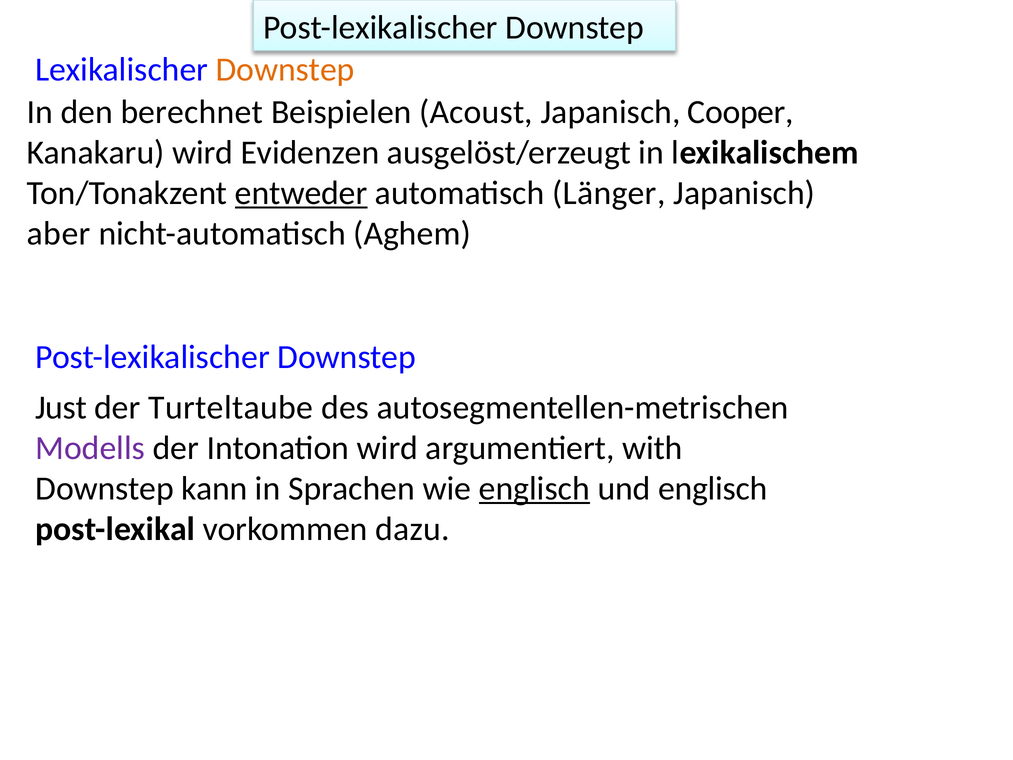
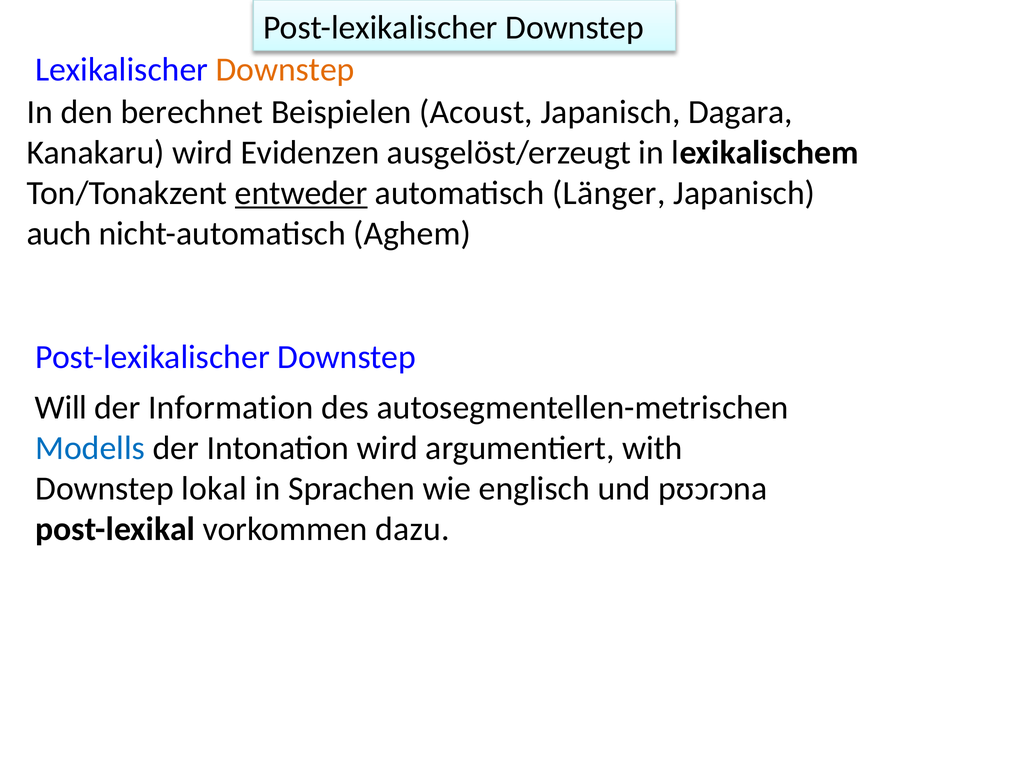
Cooper: Cooper -> Dagara
aber: aber -> auch
Just: Just -> Will
Turteltaube: Turteltaube -> Information
Modells colour: purple -> blue
kann: kann -> lokal
englisch at (534, 488) underline: present -> none
und englisch: englisch -> pʊɔɾɔna
